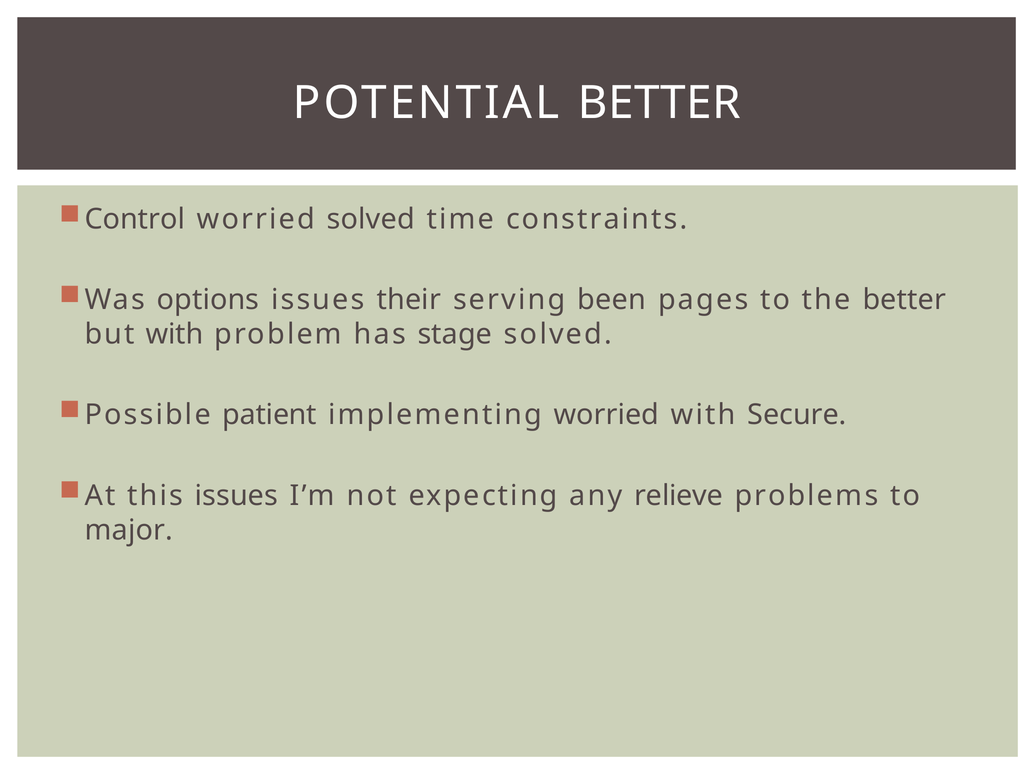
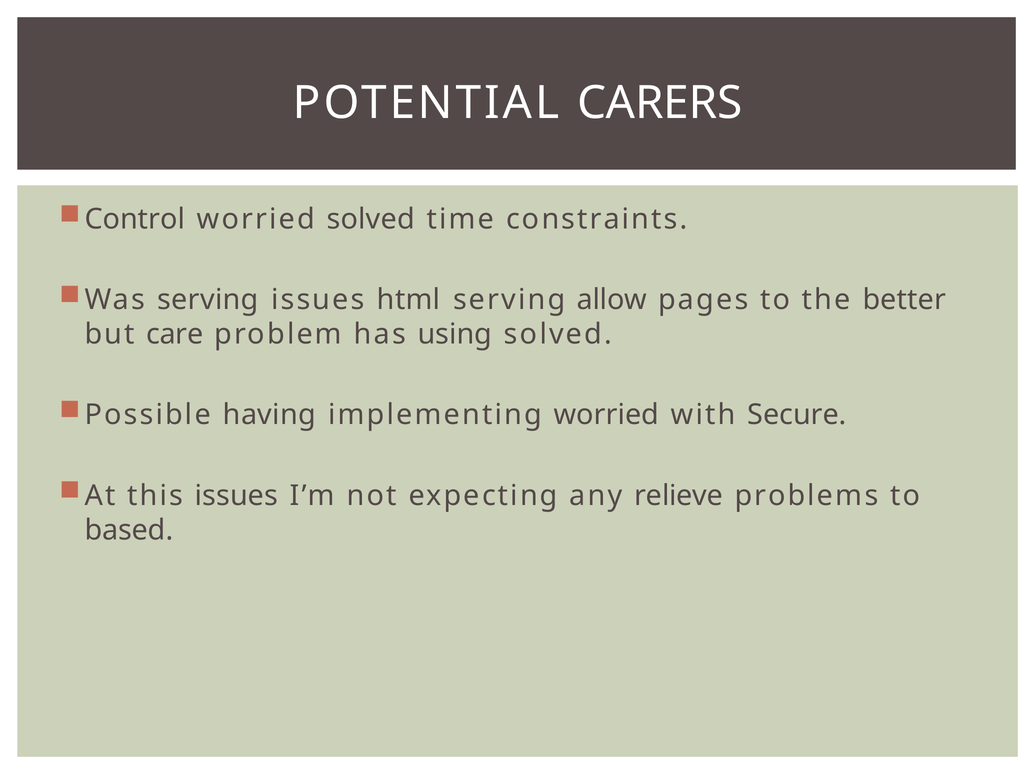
POTENTIAL BETTER: BETTER -> CARERS
Was options: options -> serving
their: their -> html
been: been -> allow
but with: with -> care
stage: stage -> using
patient: patient -> having
major: major -> based
